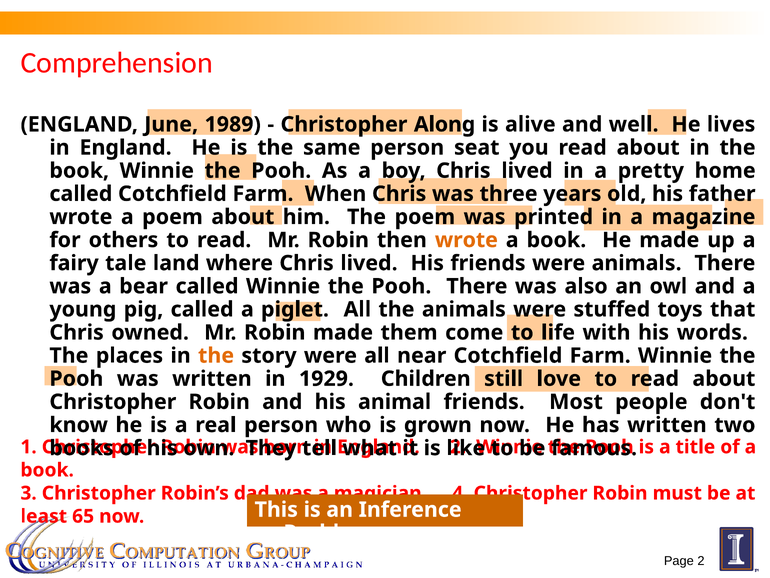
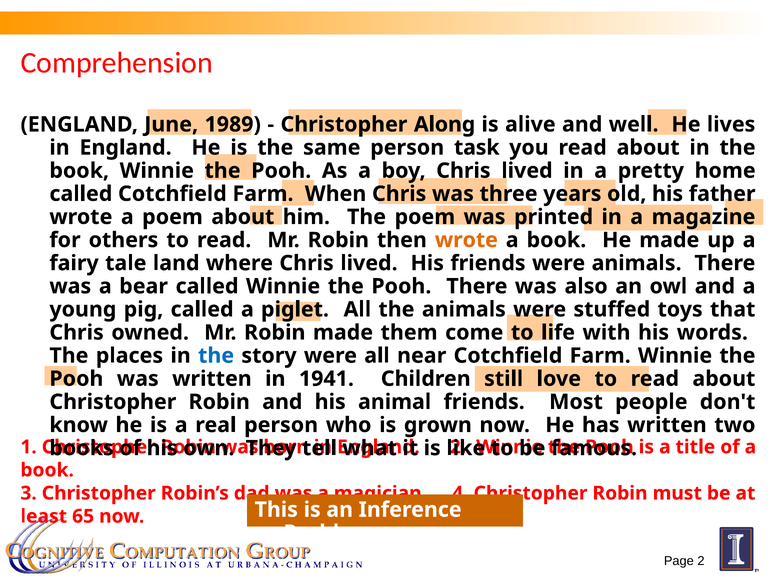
seat: seat -> task
the at (216, 355) colour: orange -> blue
1929: 1929 -> 1941
